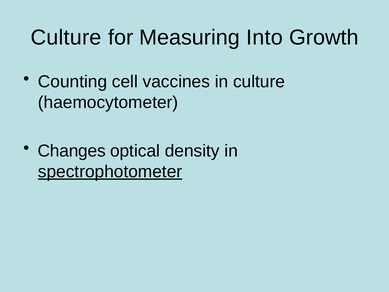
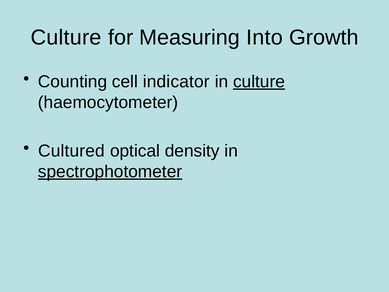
vaccines: vaccines -> indicator
culture at (259, 82) underline: none -> present
Changes: Changes -> Cultured
